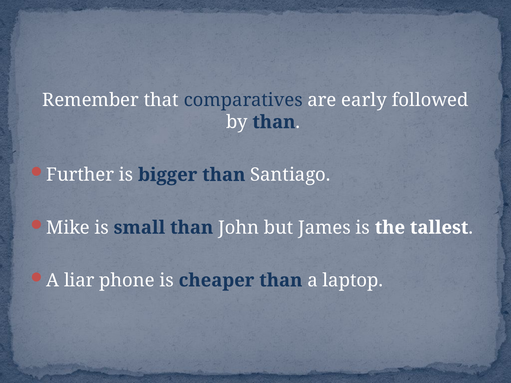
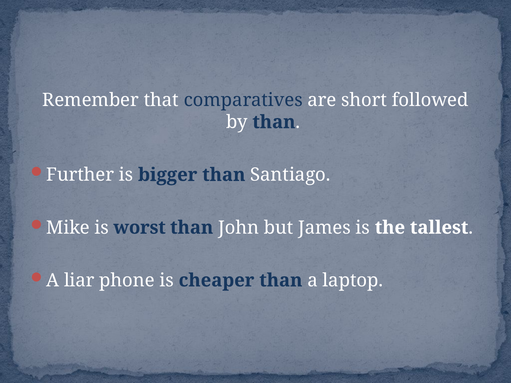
early: early -> short
small: small -> worst
